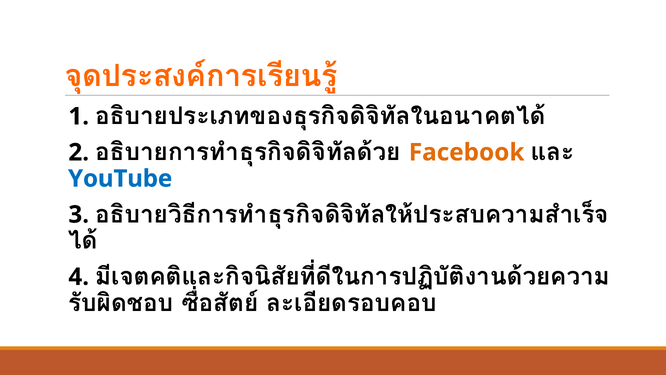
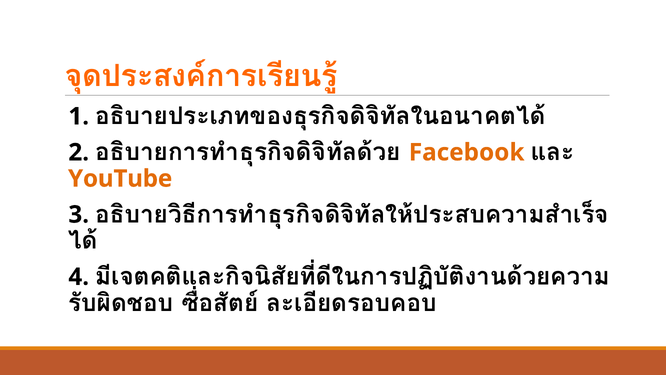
YouTube colour: blue -> orange
